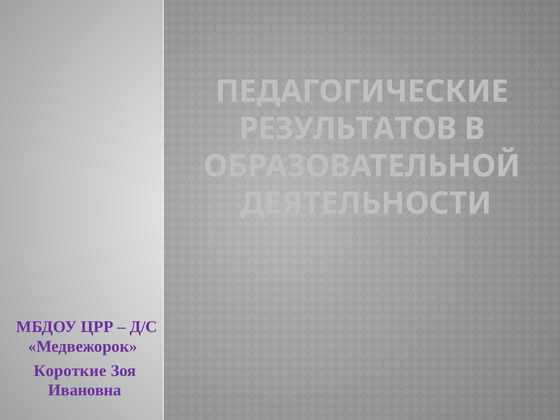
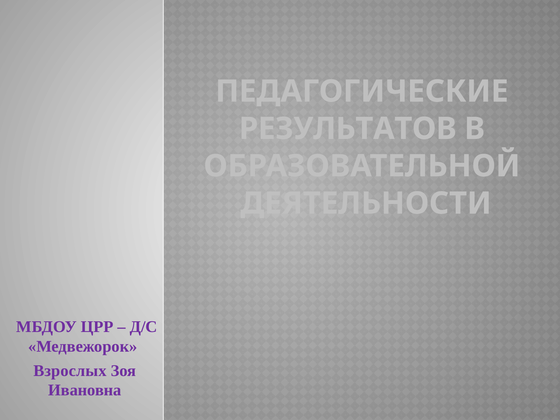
Короткие: Короткие -> Взрослых
